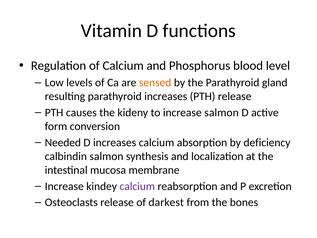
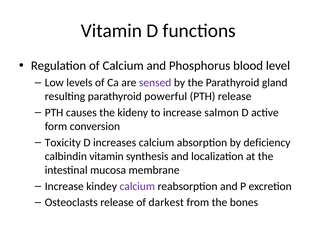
sensed colour: orange -> purple
parathyroid increases: increases -> powerful
Needed: Needed -> Toxicity
calbindin salmon: salmon -> vitamin
